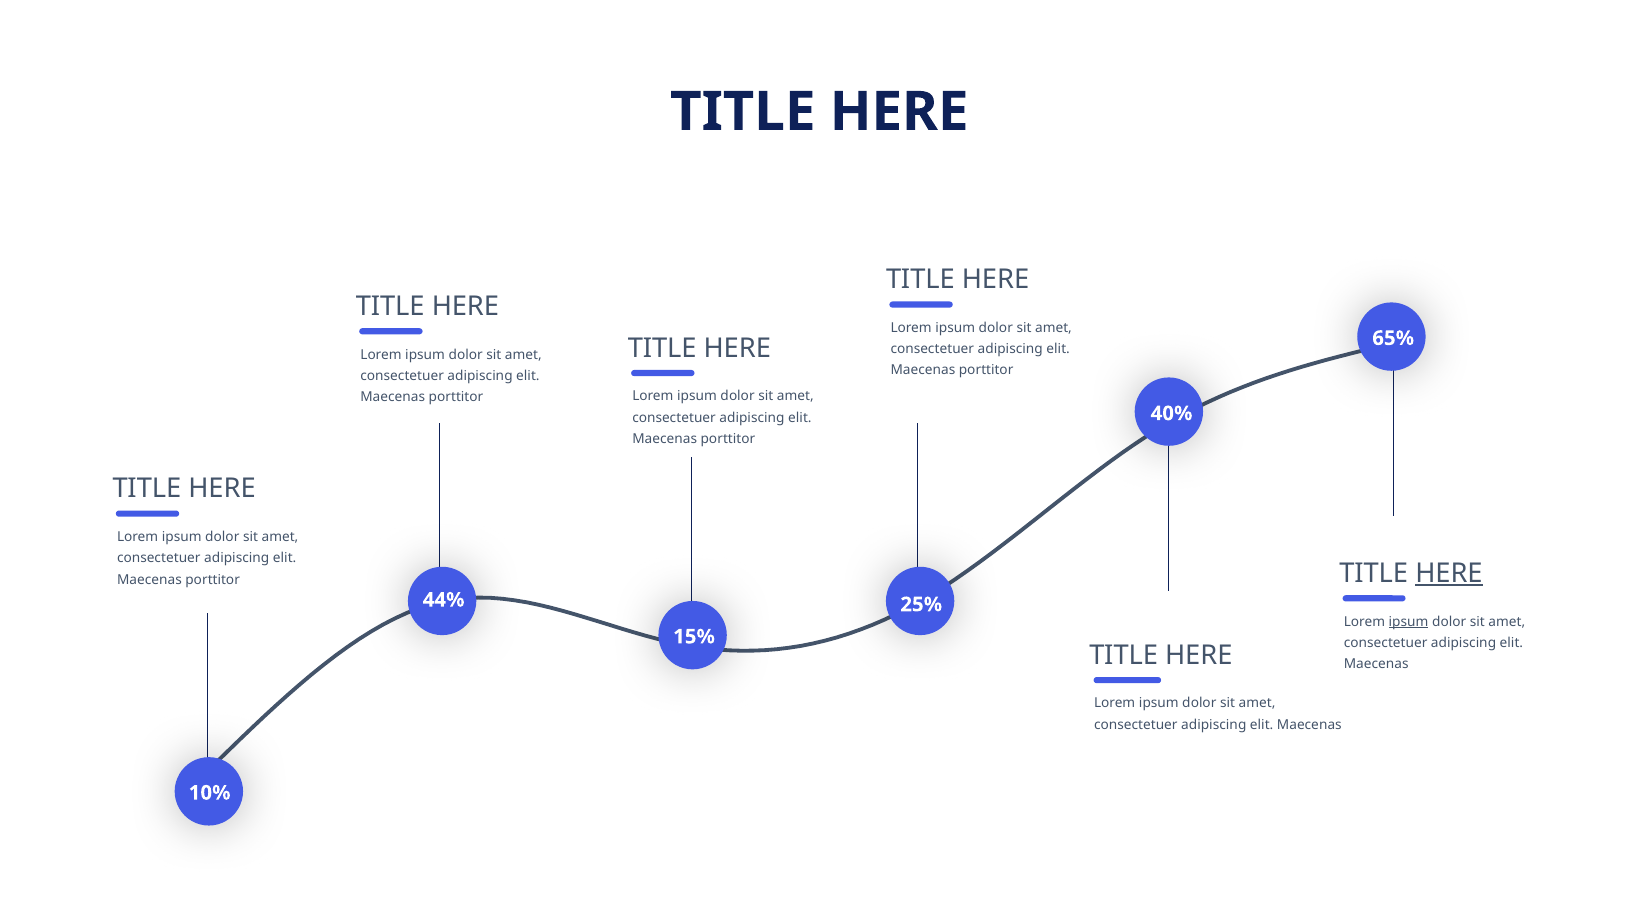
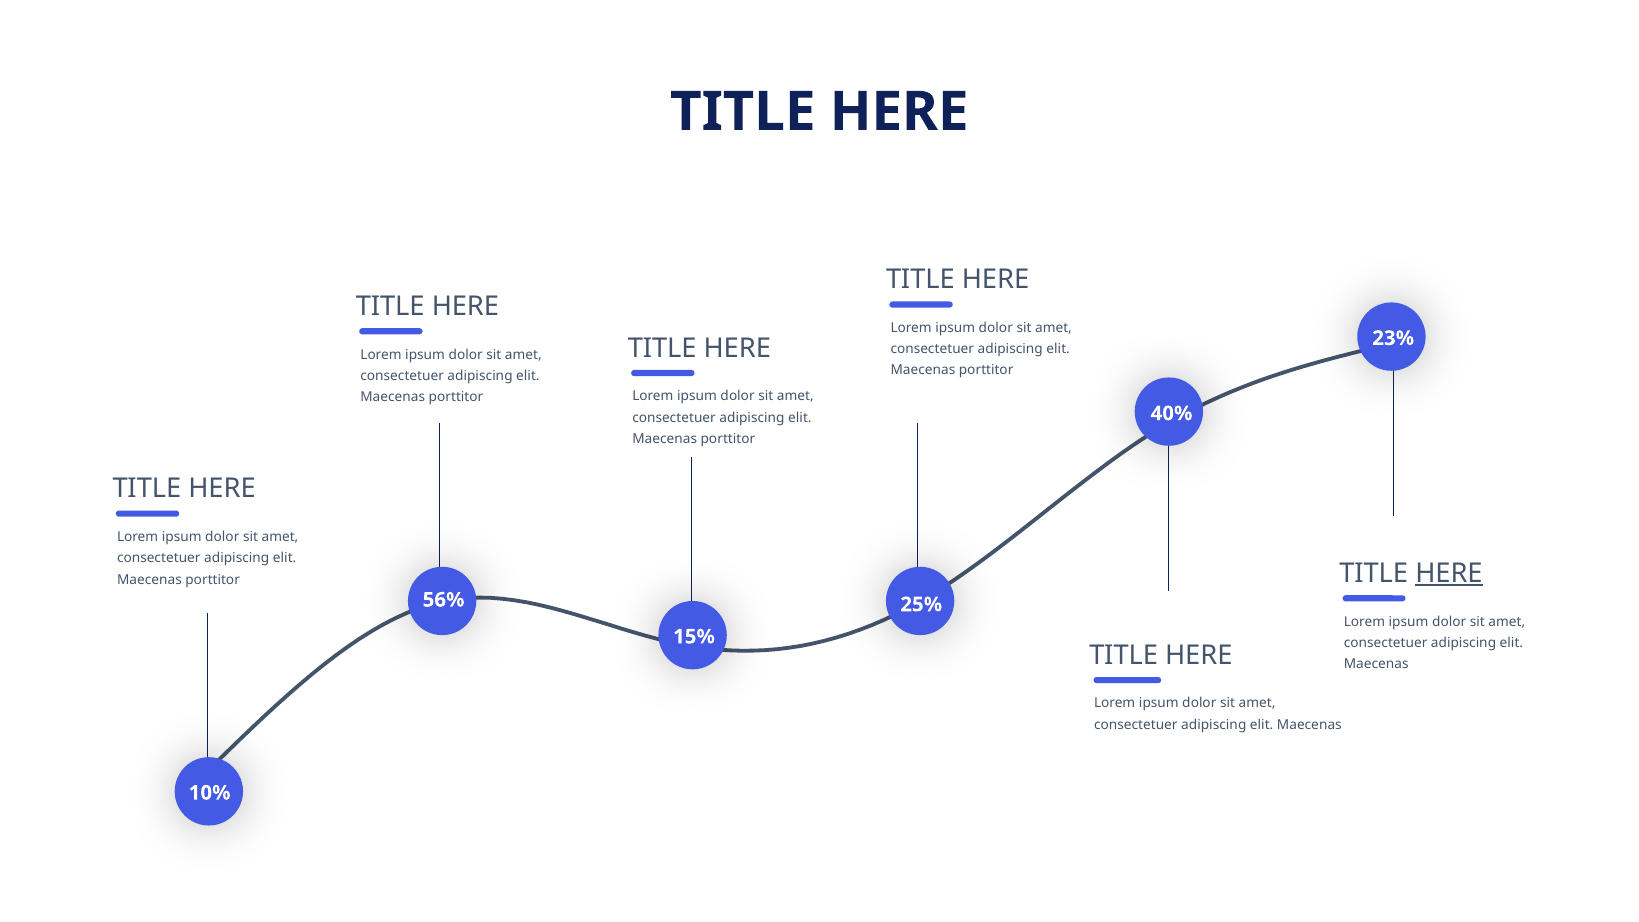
65%: 65% -> 23%
44%: 44% -> 56%
ipsum at (1409, 622) underline: present -> none
